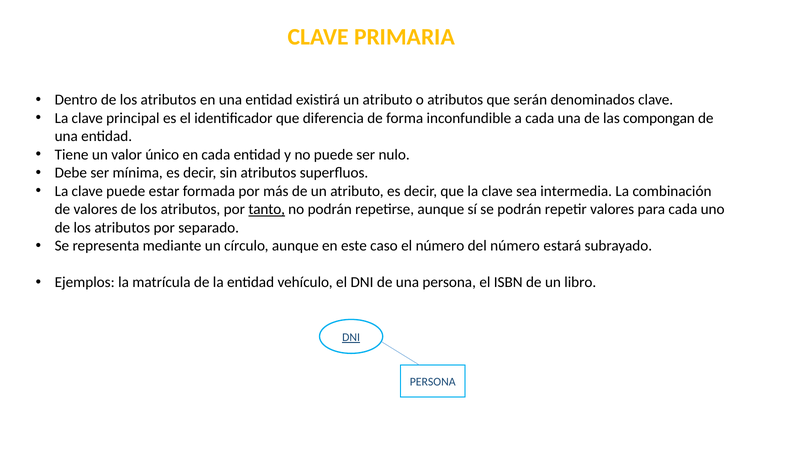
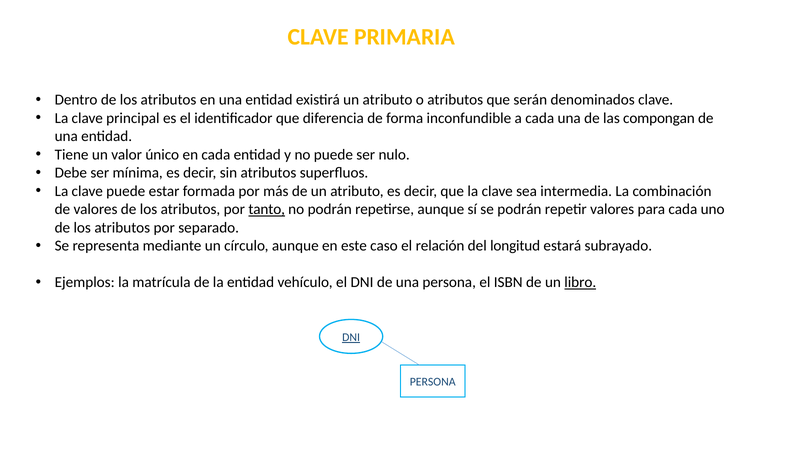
el número: número -> relación
del número: número -> longitud
libro underline: none -> present
